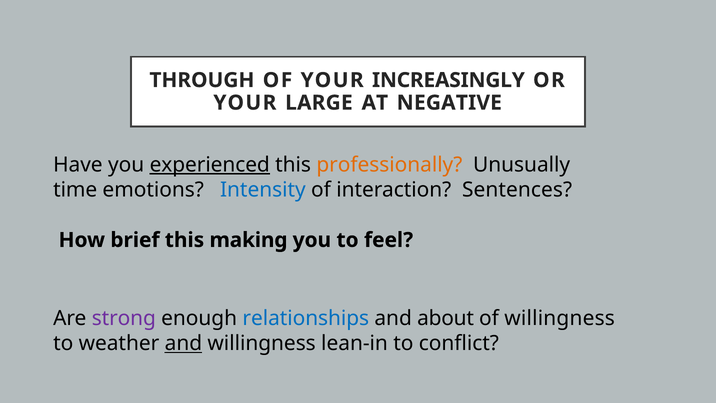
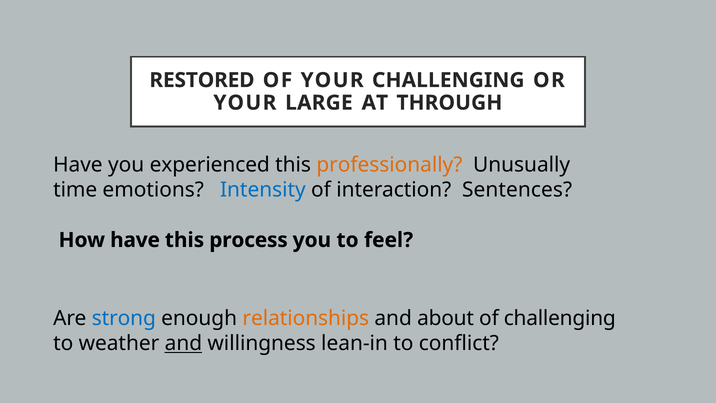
THROUGH: THROUGH -> RESTORED
YOUR INCREASINGLY: INCREASINGLY -> CHALLENGING
NEGATIVE: NEGATIVE -> THROUGH
experienced underline: present -> none
How brief: brief -> have
making: making -> process
strong colour: purple -> blue
relationships colour: blue -> orange
of willingness: willingness -> challenging
